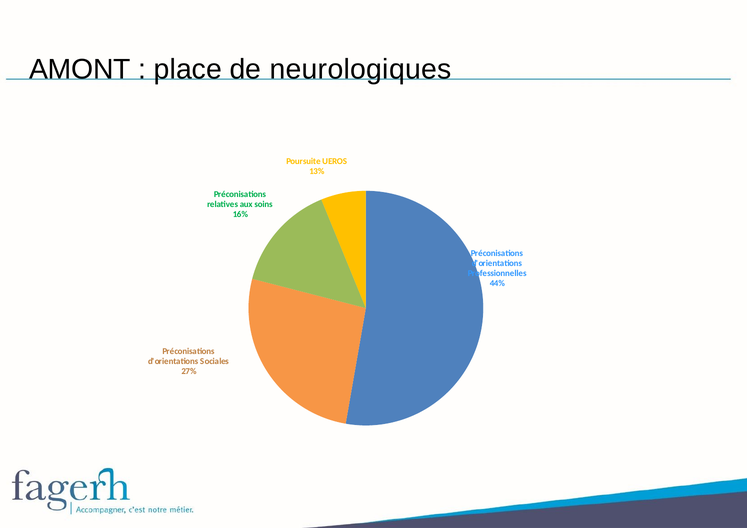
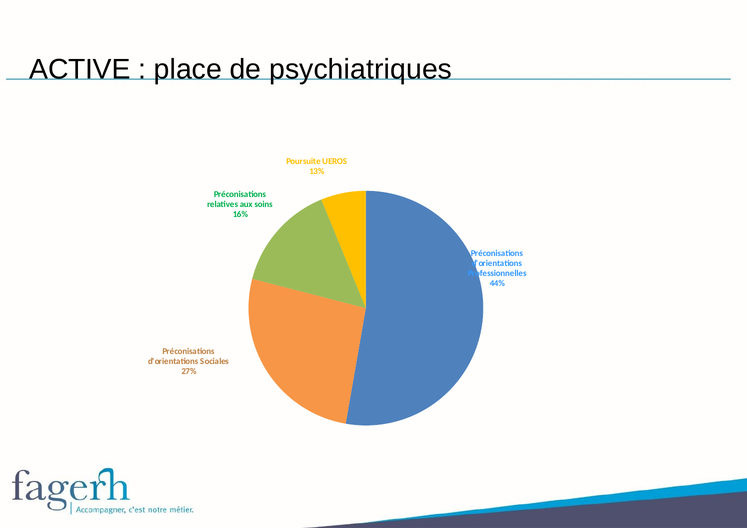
AMONT: AMONT -> ACTIVE
neurologiques: neurologiques -> psychiatriques
